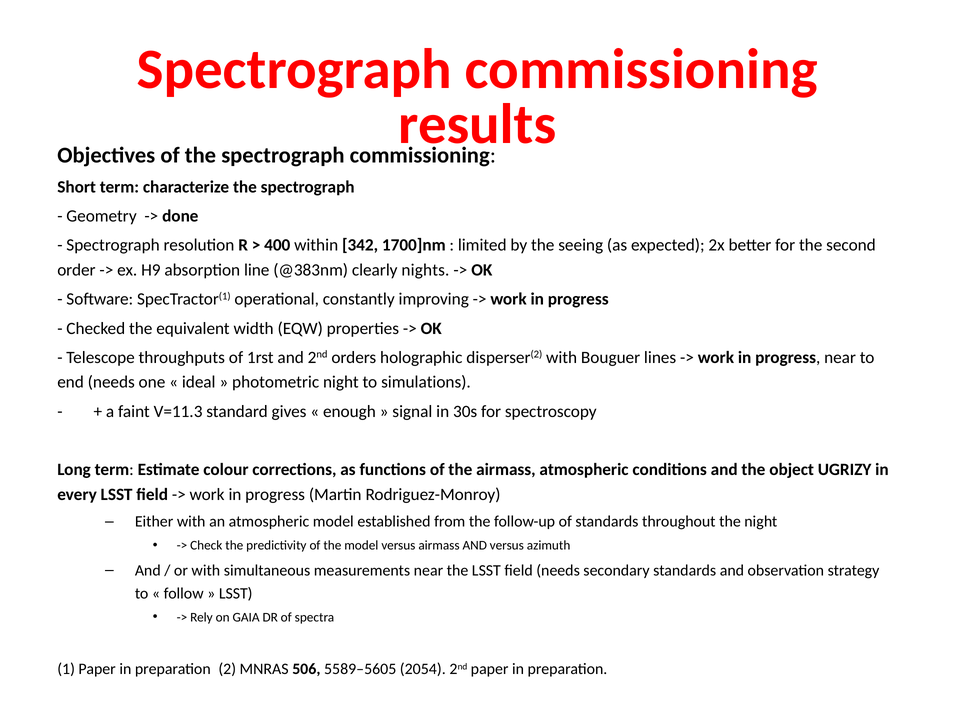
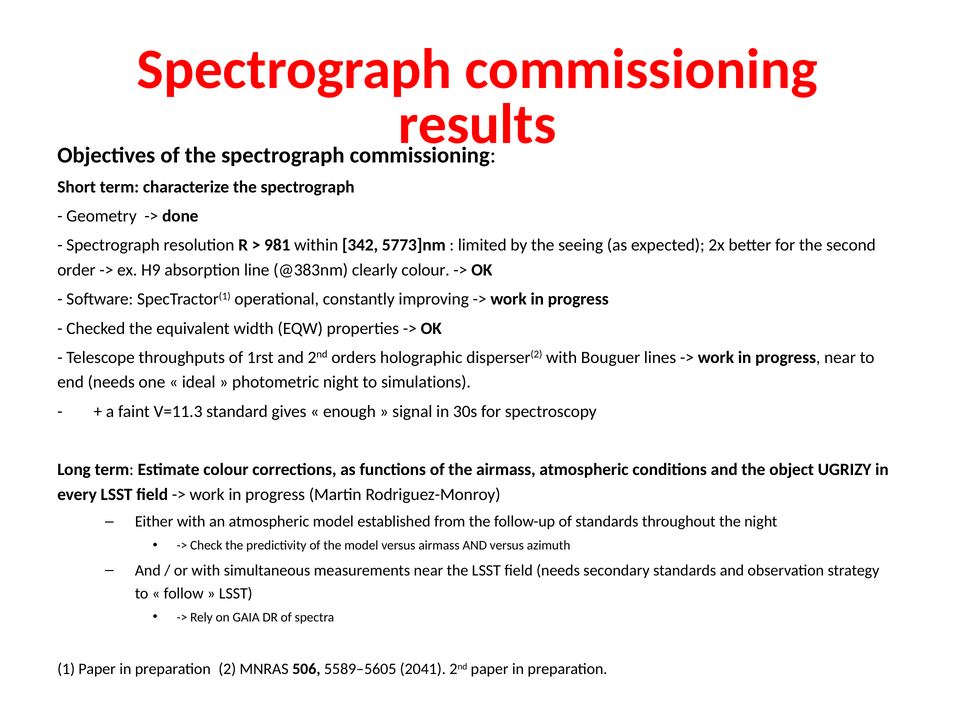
400: 400 -> 981
1700]nm: 1700]nm -> 5773]nm
clearly nights: nights -> colour
2054: 2054 -> 2041
